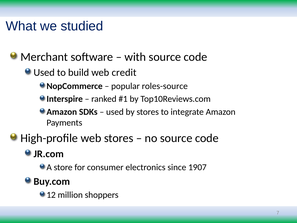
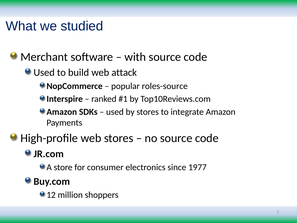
credit: credit -> attack
1907: 1907 -> 1977
